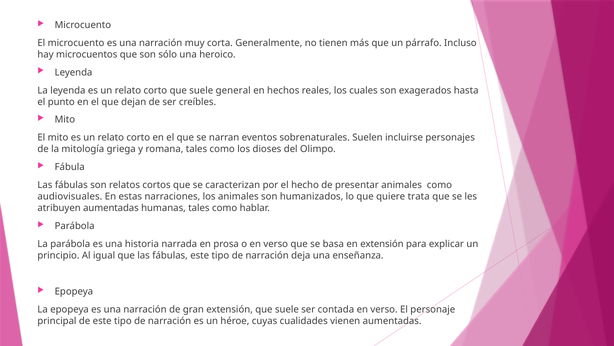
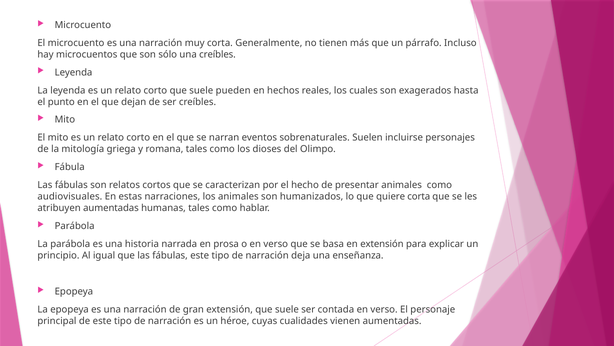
una heroico: heroico -> creíbles
general: general -> pueden
quiere trata: trata -> corta
